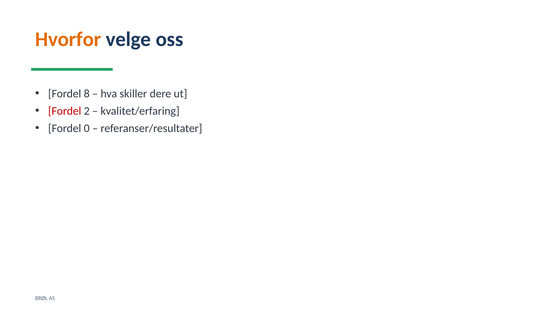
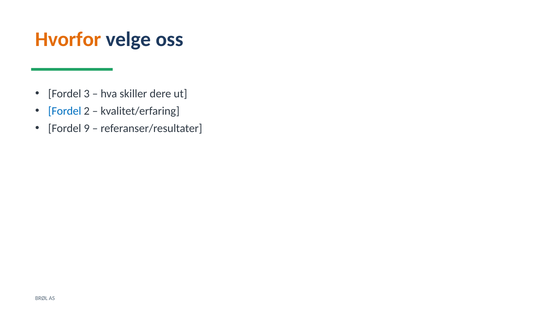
8: 8 -> 3
Fordel at (65, 111) colour: red -> blue
0: 0 -> 9
